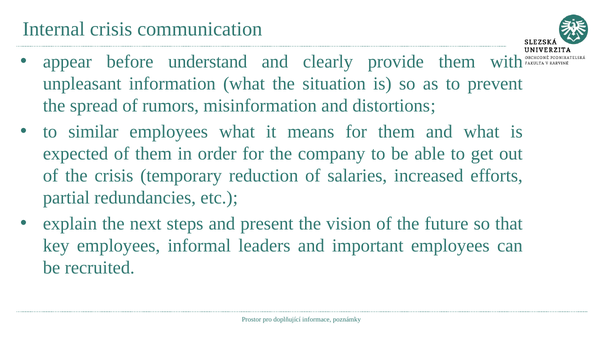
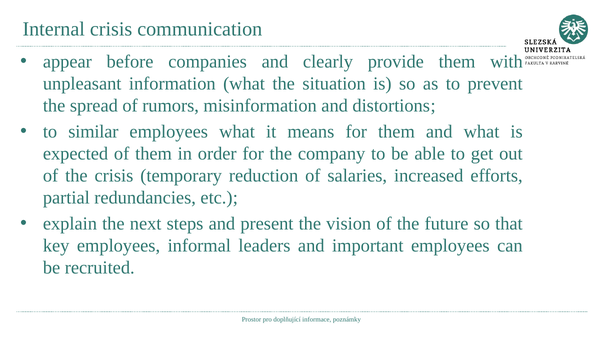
understand: understand -> companies
